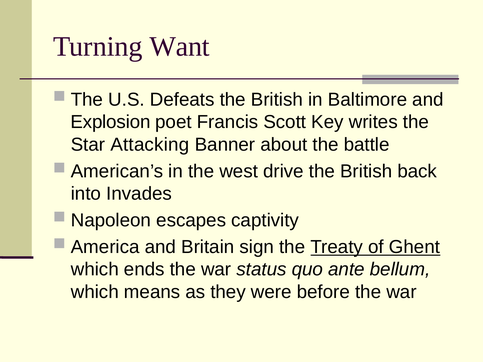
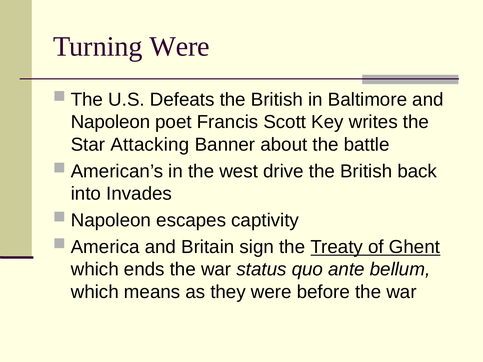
Turning Want: Want -> Were
Explosion at (111, 122): Explosion -> Napoleon
